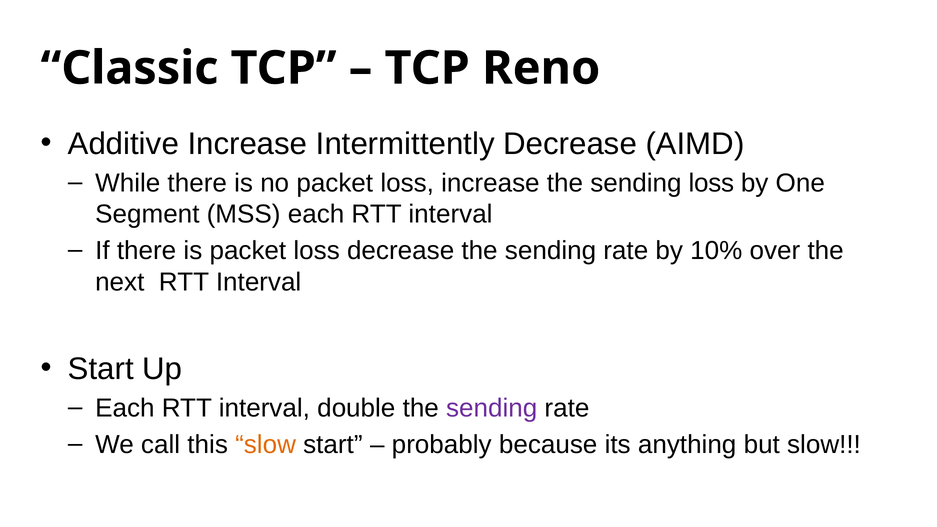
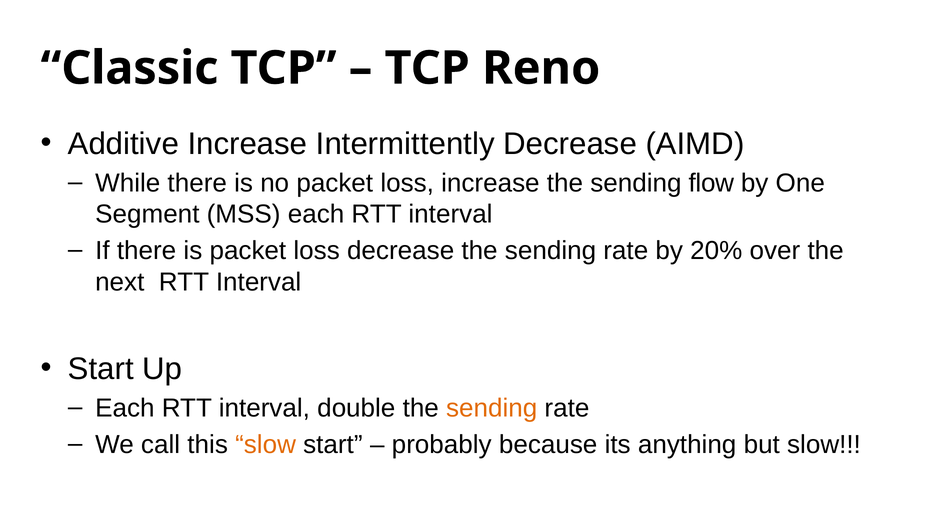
sending loss: loss -> flow
10%: 10% -> 20%
sending at (492, 408) colour: purple -> orange
